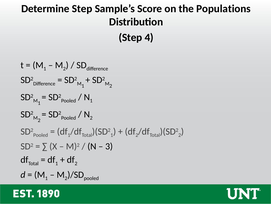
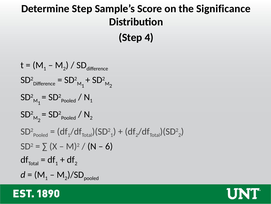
Populations: Populations -> Significance
3: 3 -> 6
